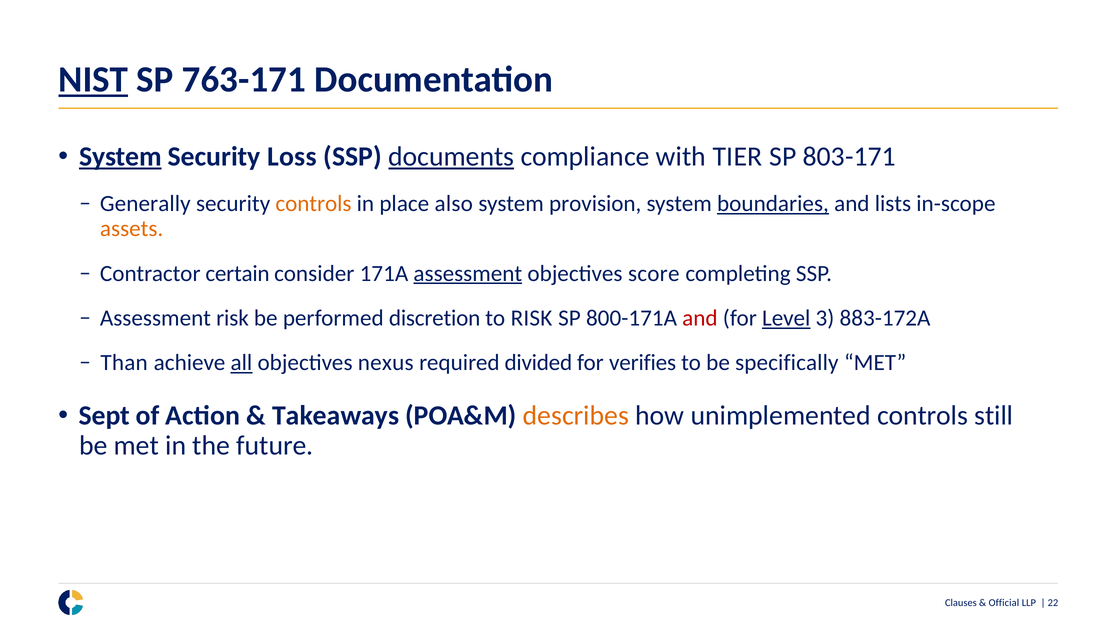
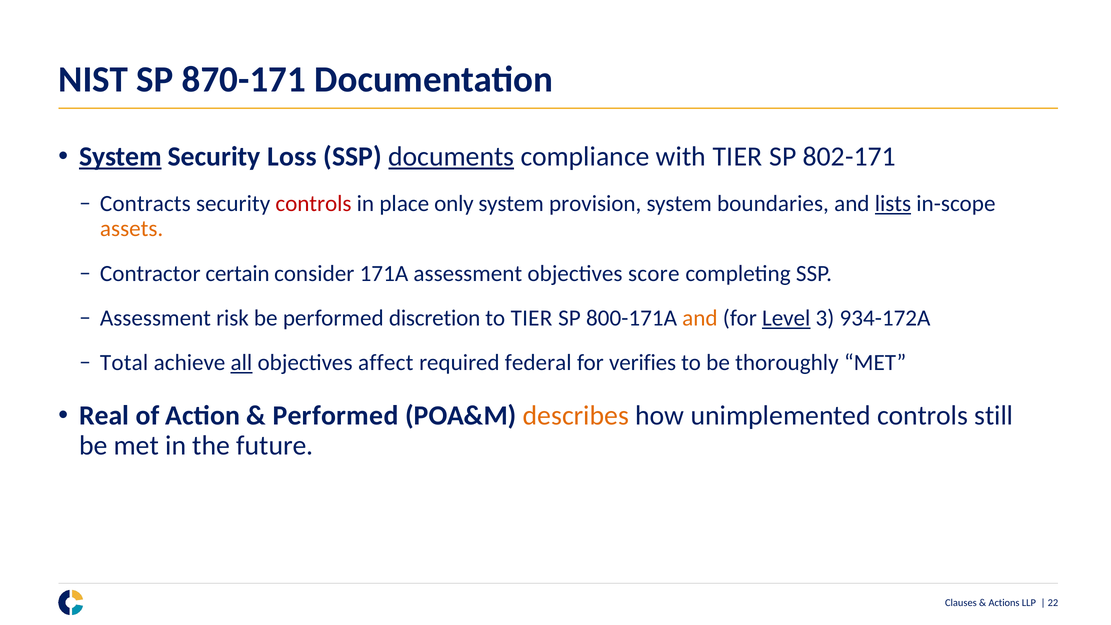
NIST underline: present -> none
763-171: 763-171 -> 870-171
803-171: 803-171 -> 802-171
Generally: Generally -> Contracts
controls at (313, 204) colour: orange -> red
also: also -> only
boundaries underline: present -> none
lists underline: none -> present
assessment at (468, 273) underline: present -> none
to RISK: RISK -> TIER
and at (700, 318) colour: red -> orange
883-172A: 883-172A -> 934-172A
Than: Than -> Total
nexus: nexus -> affect
divided: divided -> federal
specifically: specifically -> thoroughly
Sept: Sept -> Real
Takeaways at (336, 416): Takeaways -> Performed
Official: Official -> Actions
